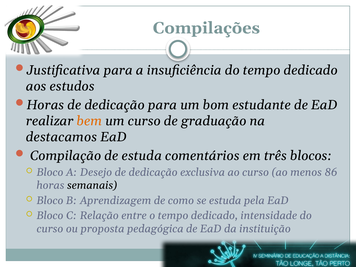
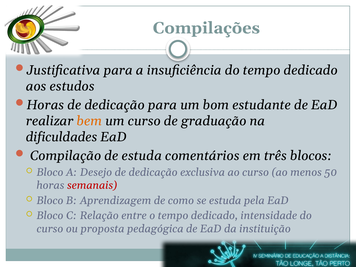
destacamos: destacamos -> dificuldades
86: 86 -> 50
semanais colour: black -> red
